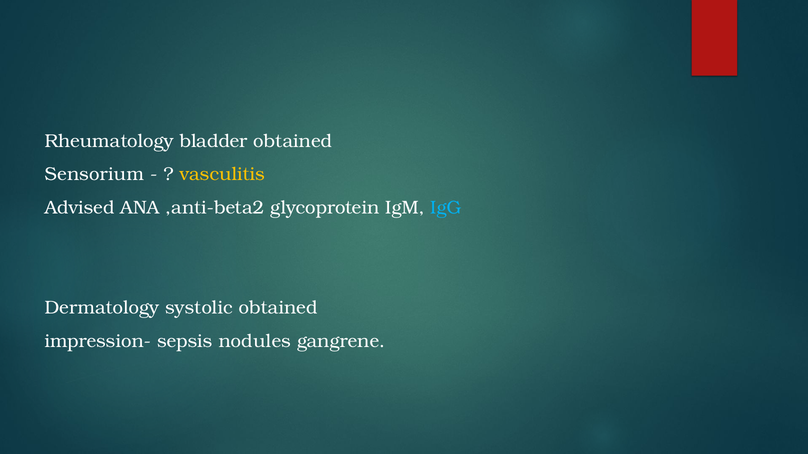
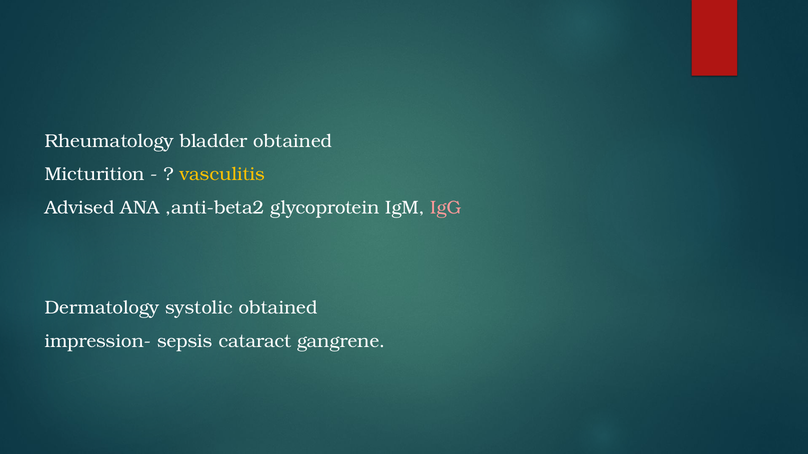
Sensorium: Sensorium -> Micturition
IgG colour: light blue -> pink
nodules: nodules -> cataract
